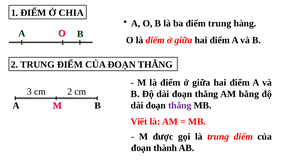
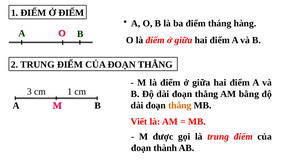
Ở CHIA: CHIA -> ĐIỂM
điểm trung: trung -> tháng
cm 2: 2 -> 1
thẳng at (180, 106) colour: purple -> orange
